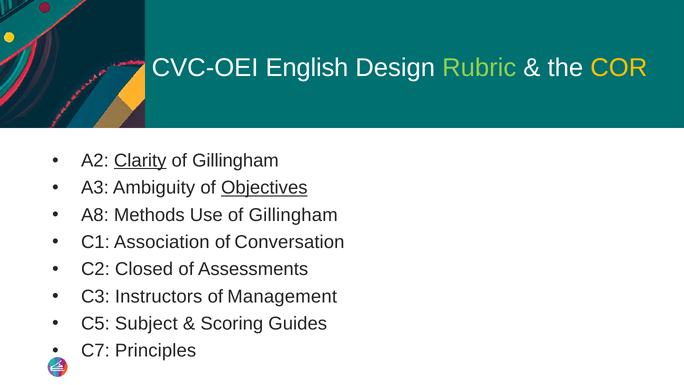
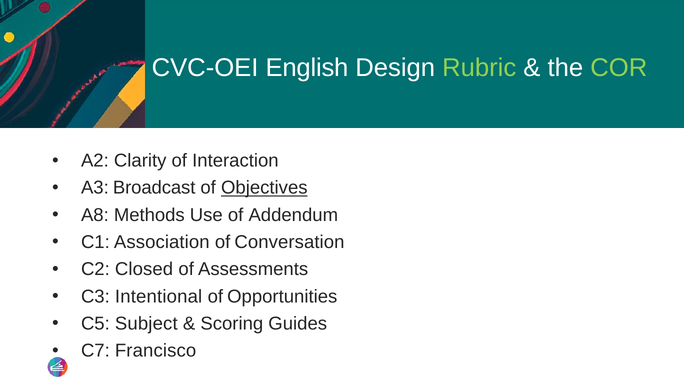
COR colour: yellow -> light green
Clarity underline: present -> none
Gillingham at (235, 161): Gillingham -> Interaction
Ambiguity: Ambiguity -> Broadcast
Use of Gillingham: Gillingham -> Addendum
Instructors: Instructors -> Intentional
Management: Management -> Opportunities
Principles: Principles -> Francisco
